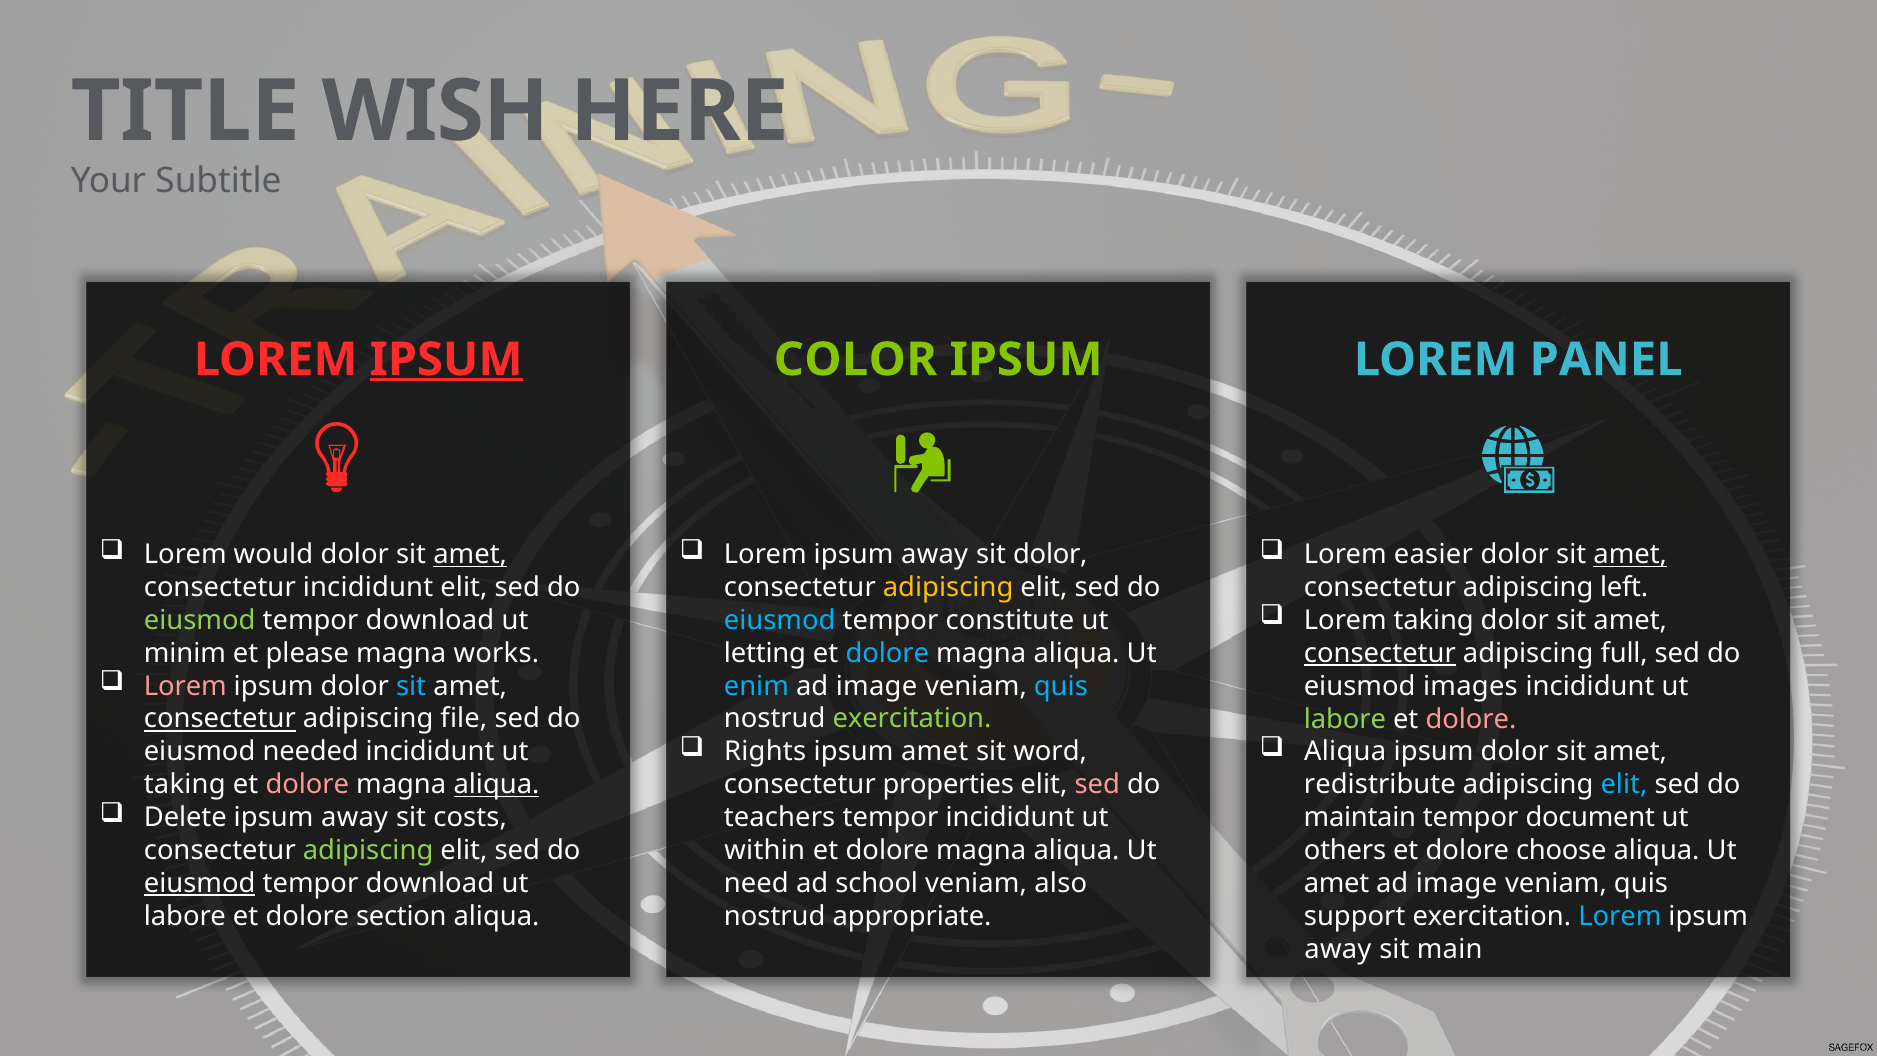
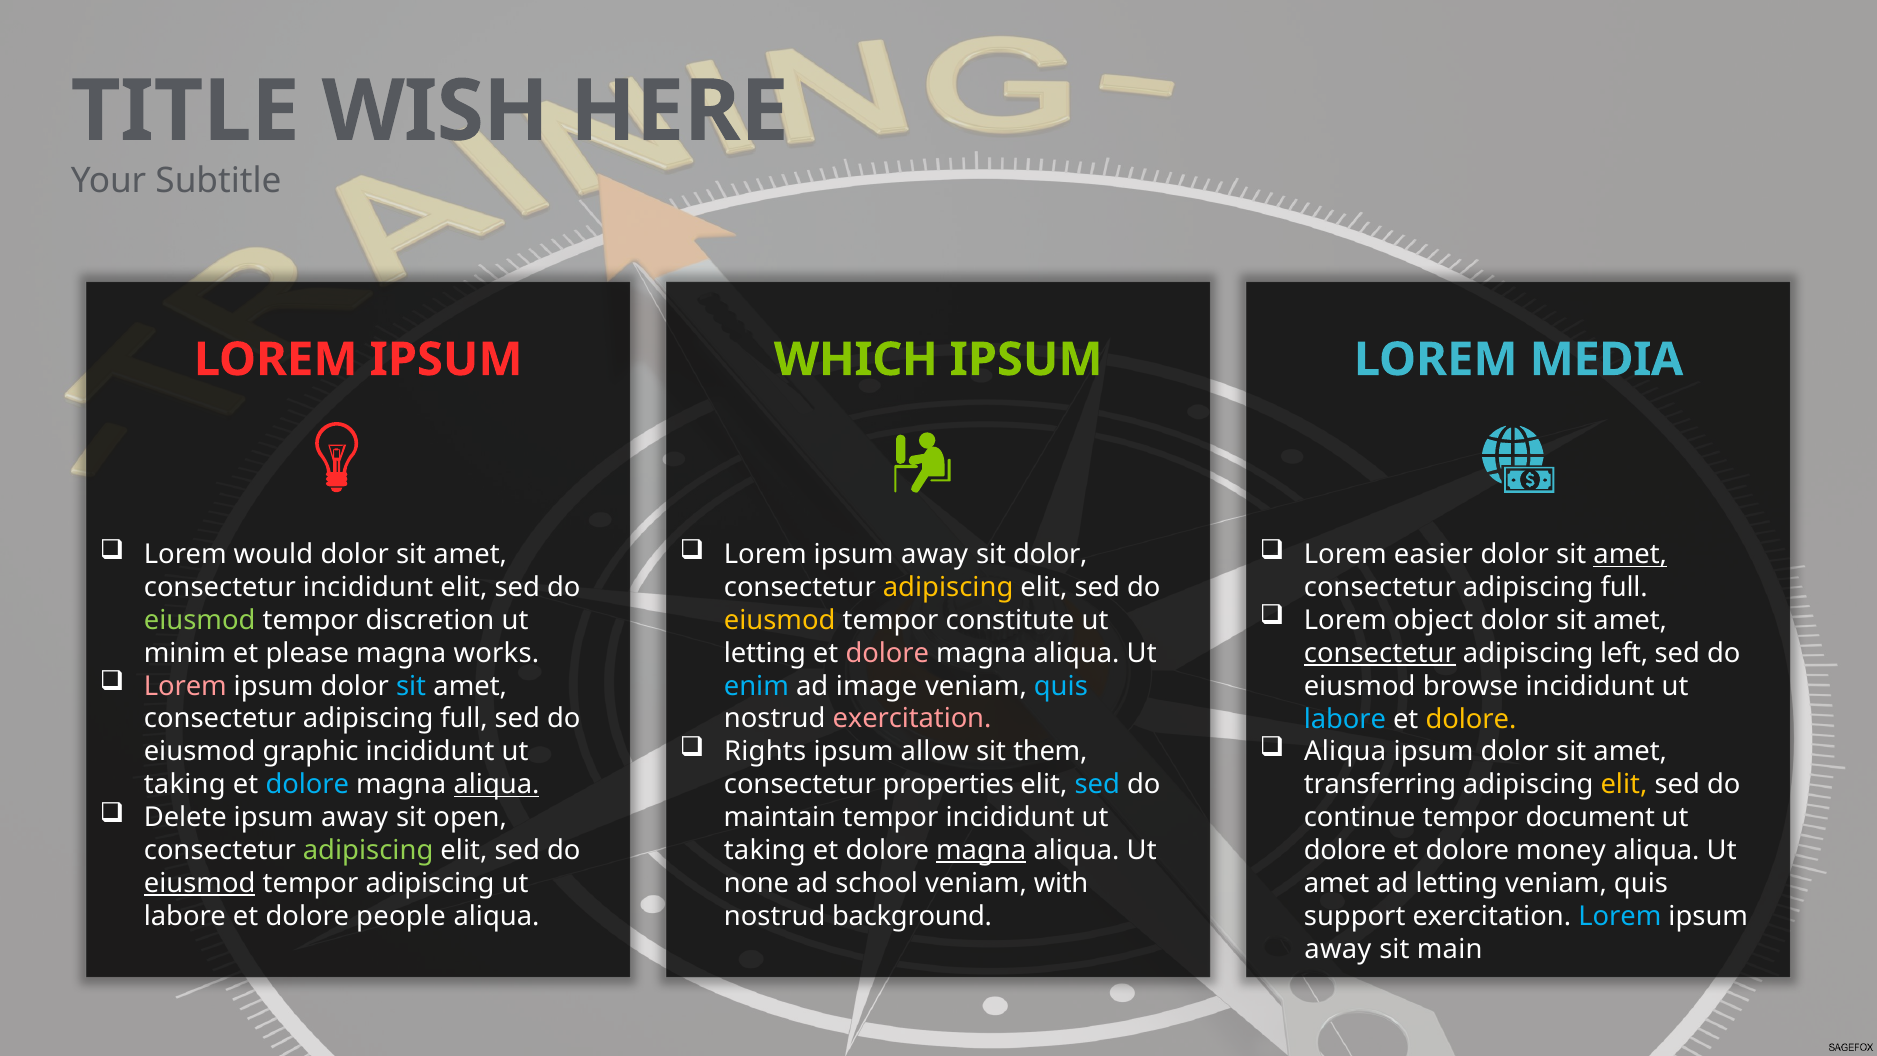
IPSUM at (446, 360) underline: present -> none
COLOR: COLOR -> WHICH
PANEL: PANEL -> MEDIA
amet at (470, 554) underline: present -> none
left at (1624, 587): left -> full
Lorem taking: taking -> object
download at (430, 620): download -> discretion
eiusmod at (780, 620) colour: light blue -> yellow
dolore at (887, 653) colour: light blue -> pink
full: full -> left
images: images -> browse
consectetur at (220, 719) underline: present -> none
file at (464, 719): file -> full
exercitation at (912, 719) colour: light green -> pink
labore at (1345, 719) colour: light green -> light blue
dolore at (1471, 719) colour: pink -> yellow
ipsum amet: amet -> allow
word: word -> them
needed: needed -> graphic
dolore at (307, 785) colour: pink -> light blue
sed at (1097, 785) colour: pink -> light blue
redistribute: redistribute -> transferring
elit at (1624, 785) colour: light blue -> yellow
costs: costs -> open
teachers: teachers -> maintain
maintain: maintain -> continue
within at (765, 850): within -> taking
magna at (981, 850) underline: none -> present
others at (1345, 850): others -> dolore
choose: choose -> money
download at (430, 883): download -> adipiscing
need: need -> none
also: also -> with
image at (1457, 883): image -> letting
section: section -> people
appropriate: appropriate -> background
